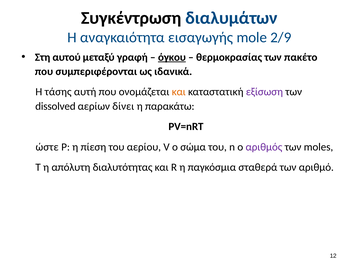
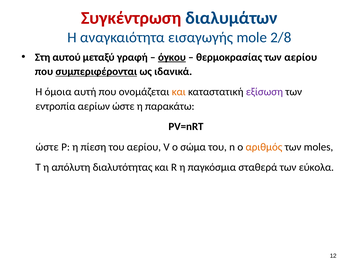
Συγκέντρωση colour: black -> red
2/9: 2/9 -> 2/8
των πακέτο: πακέτο -> αερίου
συμπεριφέρονται underline: none -> present
τάσης: τάσης -> όμοια
dissolved: dissolved -> εντροπία
αερίων δίνει: δίνει -> ώστε
αριθμός colour: purple -> orange
αριθμό: αριθμό -> εύκολα
